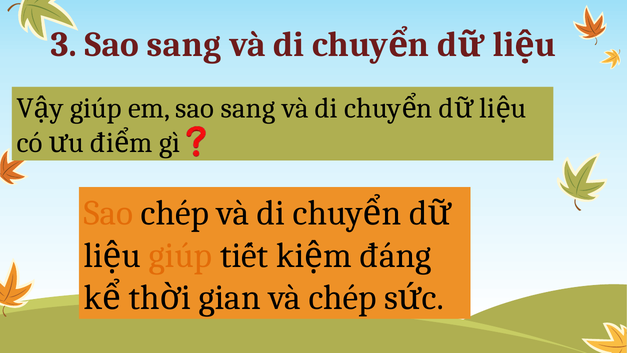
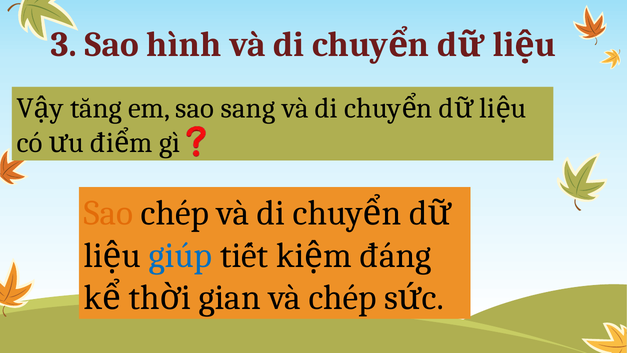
3 Sao sang: sang -> hình
giúp at (96, 108): giúp -> tăng
giúp at (181, 255) colour: orange -> blue
